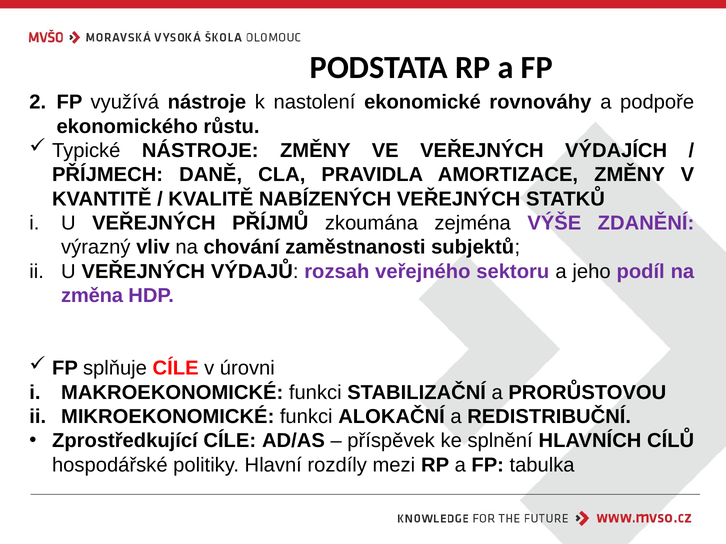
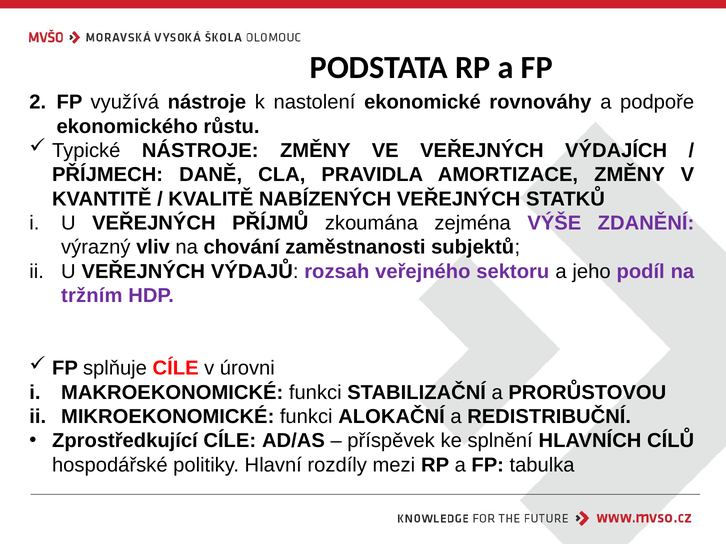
změna: změna -> tržním
